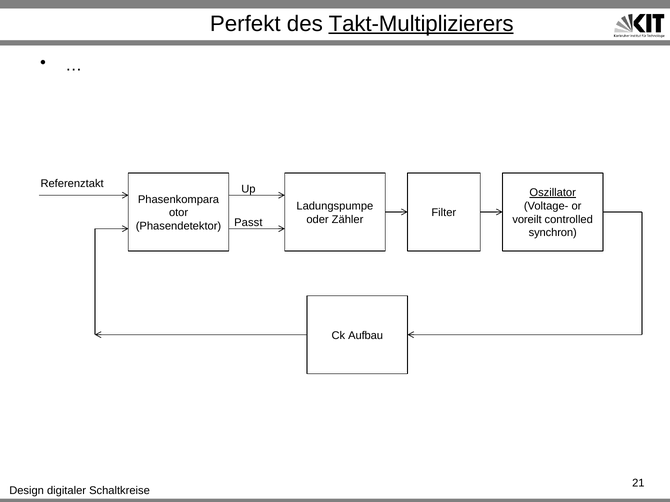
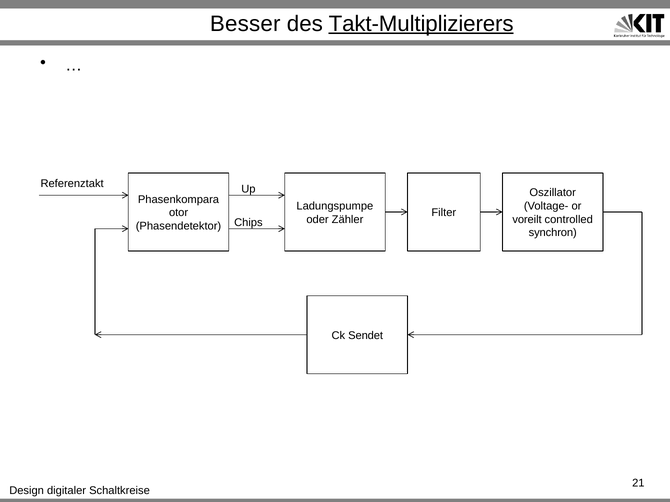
Perfekt: Perfekt -> Besser
Oszillator underline: present -> none
Passt: Passt -> Chips
Aufbau: Aufbau -> Sendet
